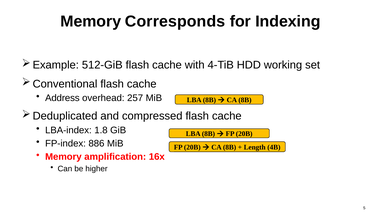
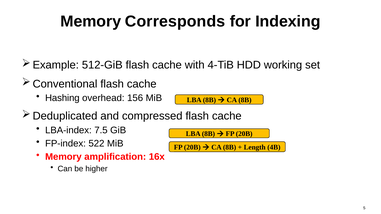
Address: Address -> Hashing
257: 257 -> 156
1.8: 1.8 -> 7.5
886: 886 -> 522
